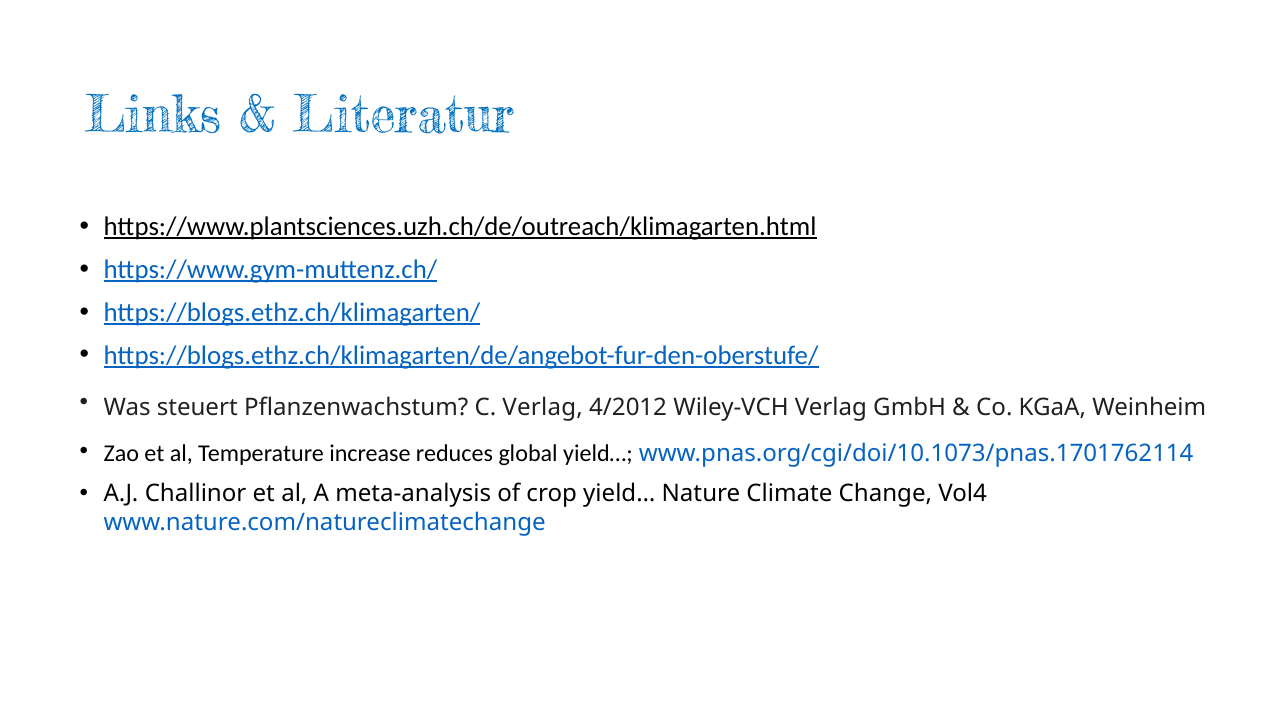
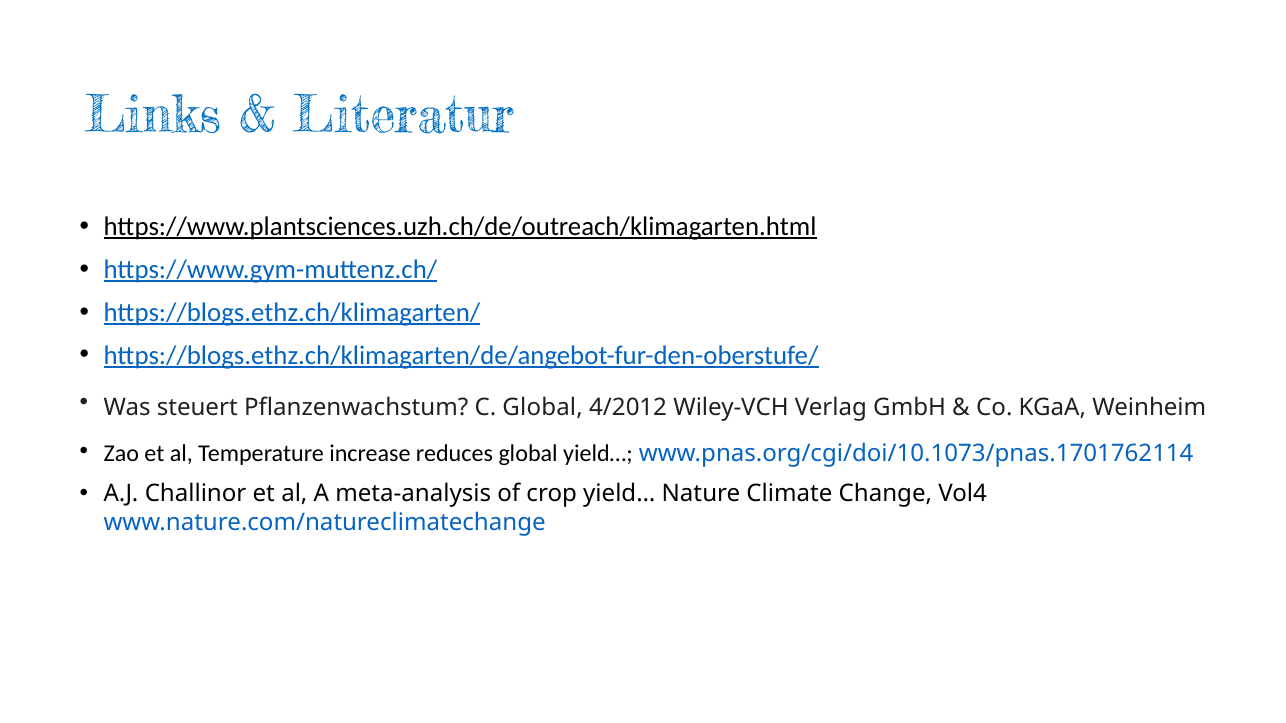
C Verlag: Verlag -> Global
